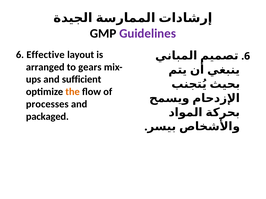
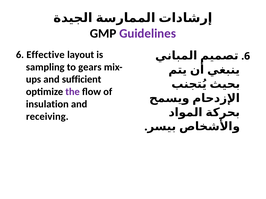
arranged: arranged -> sampling
the colour: orange -> purple
processes: processes -> insulation
packaged: packaged -> receiving
